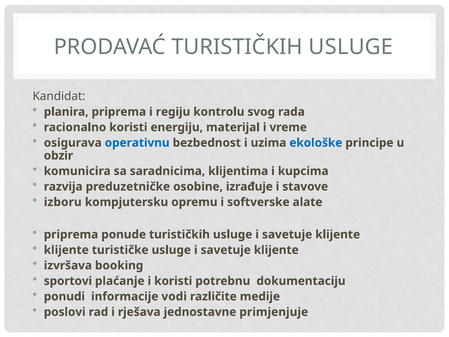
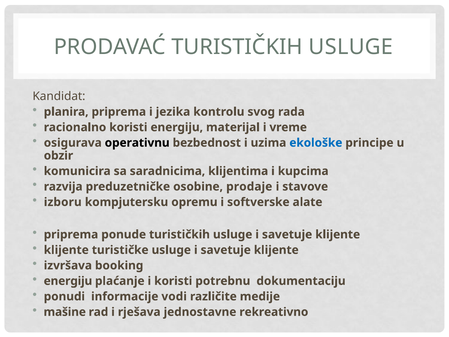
regiju: regiju -> jezika
operativnu colour: blue -> black
izrađuje: izrađuje -> prodaje
sportovi at (68, 281): sportovi -> energiju
poslovi: poslovi -> mašine
primjenjuje: primjenjuje -> rekreativno
